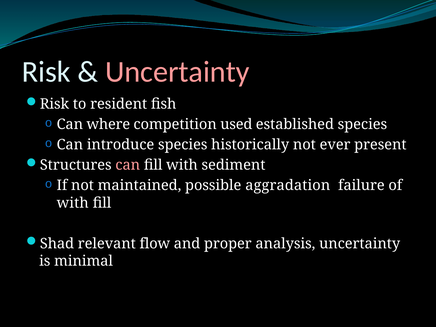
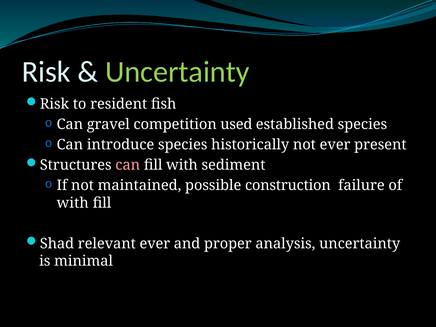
Uncertainty at (177, 72) colour: pink -> light green
where: where -> gravel
aggradation: aggradation -> construction
relevant flow: flow -> ever
